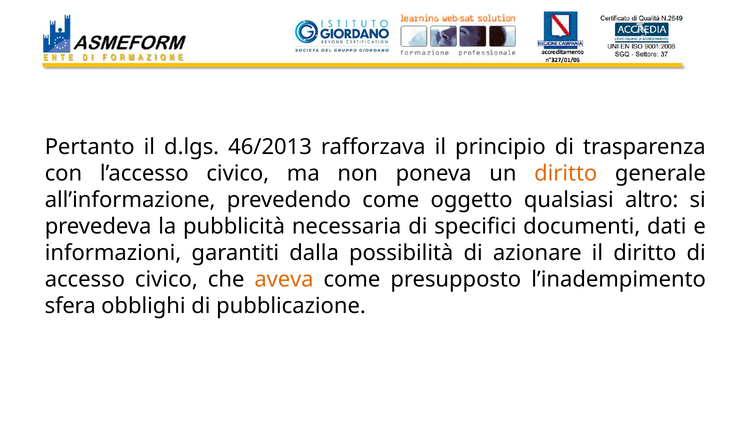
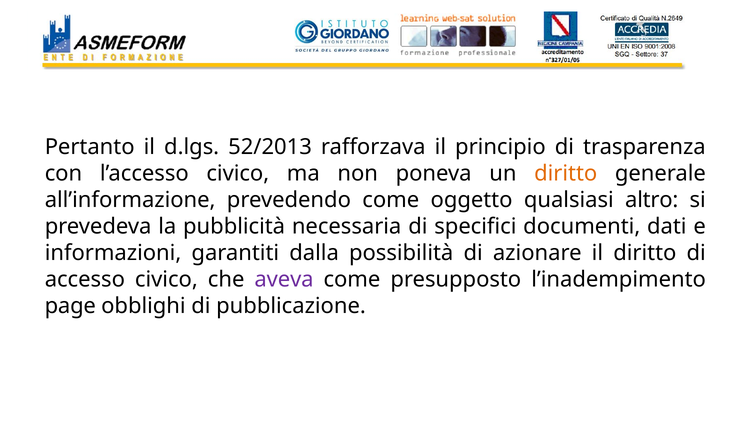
46/2013: 46/2013 -> 52/2013
aveva colour: orange -> purple
sfera: sfera -> page
